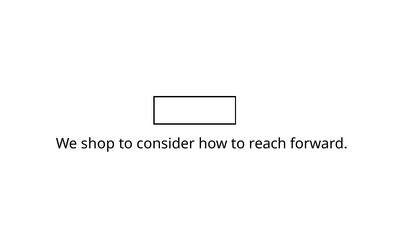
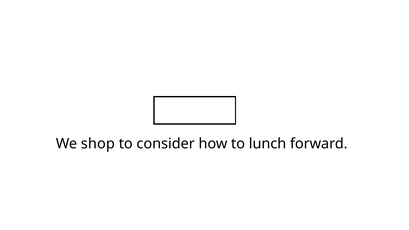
reach: reach -> lunch
